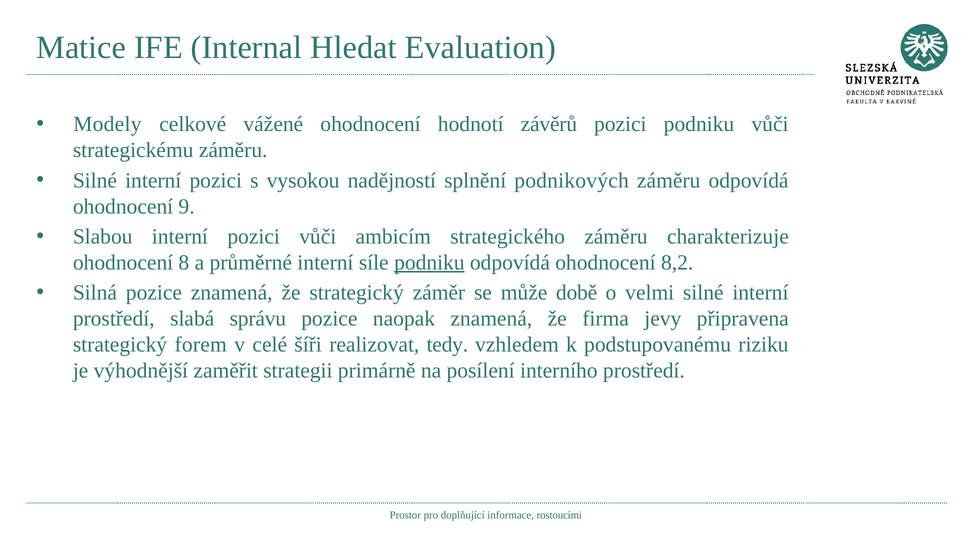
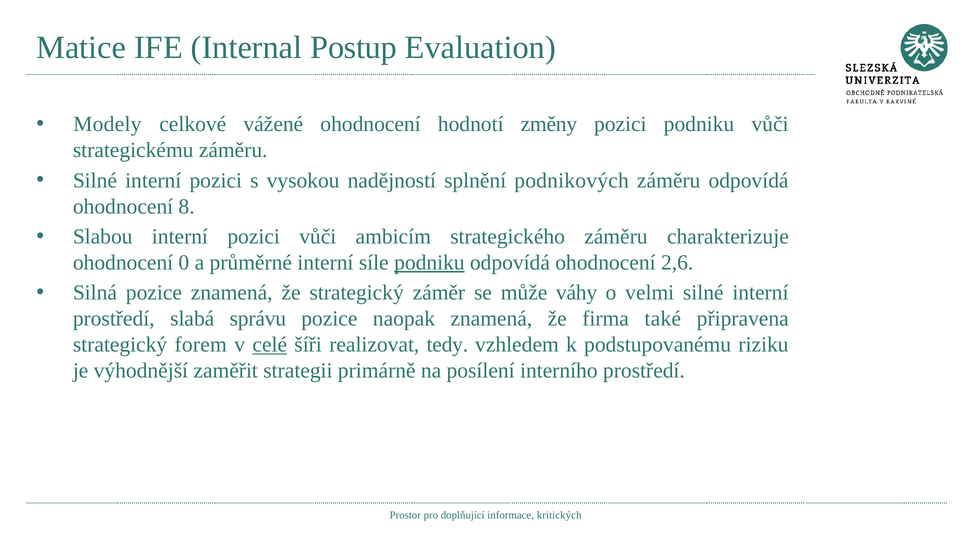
Hledat: Hledat -> Postup
závěrů: závěrů -> změny
9: 9 -> 8
8: 8 -> 0
8,2: 8,2 -> 2,6
době: době -> váhy
jevy: jevy -> také
celé underline: none -> present
rostoucími: rostoucími -> kritických
